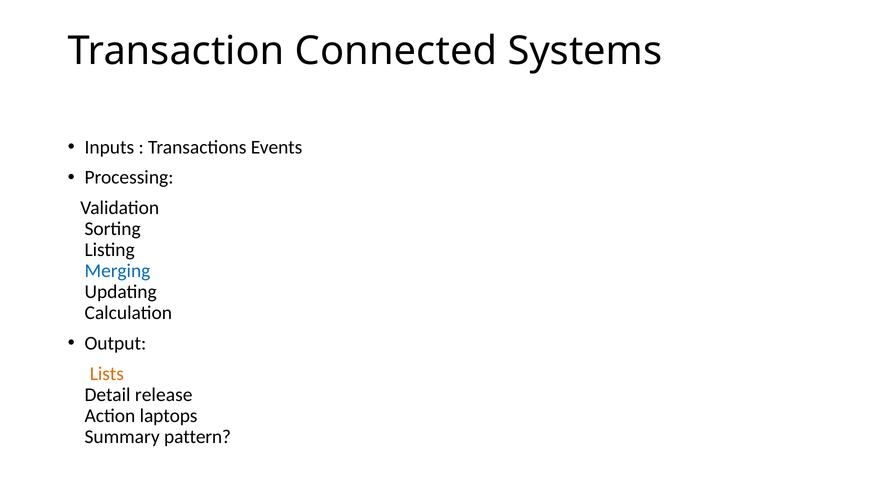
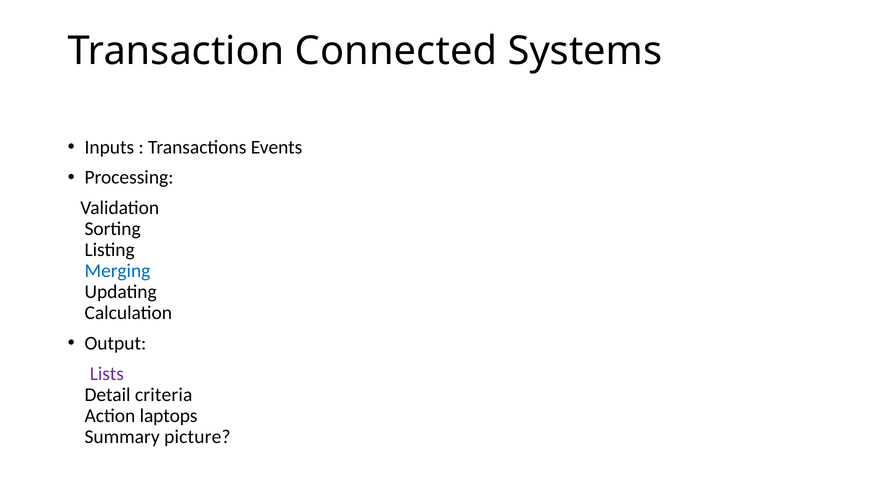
Lists colour: orange -> purple
release: release -> criteria
pattern: pattern -> picture
